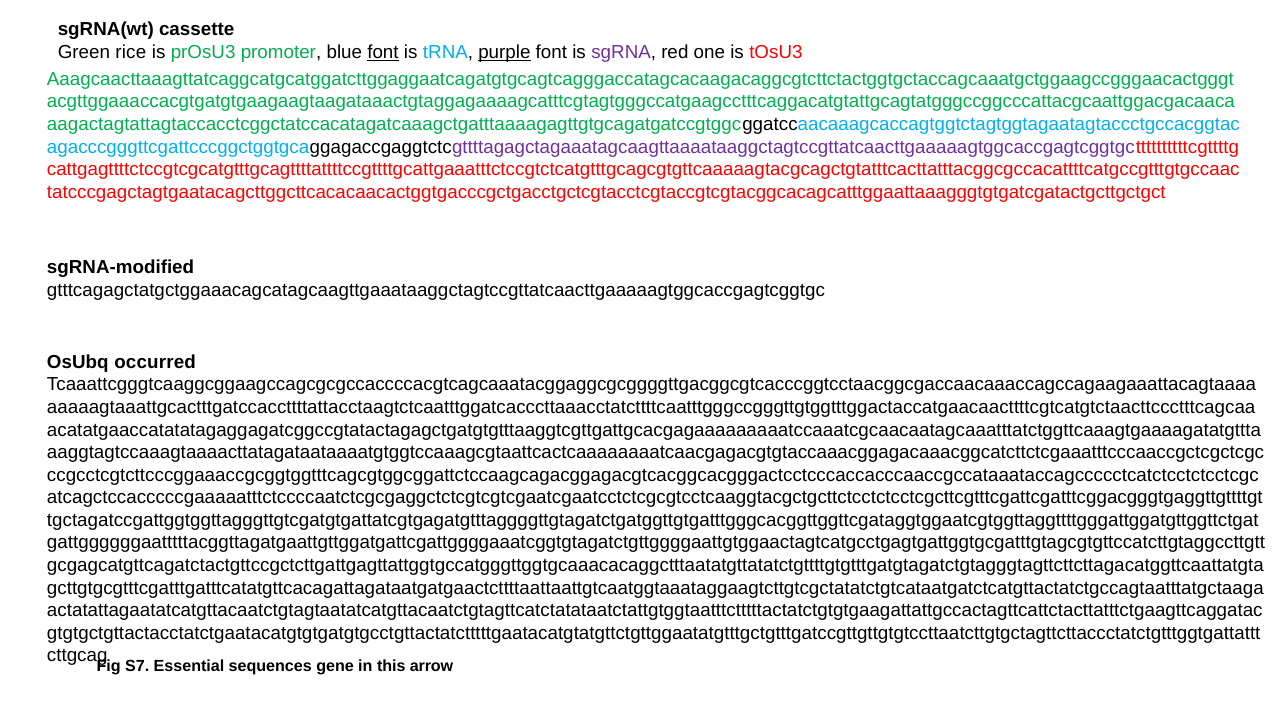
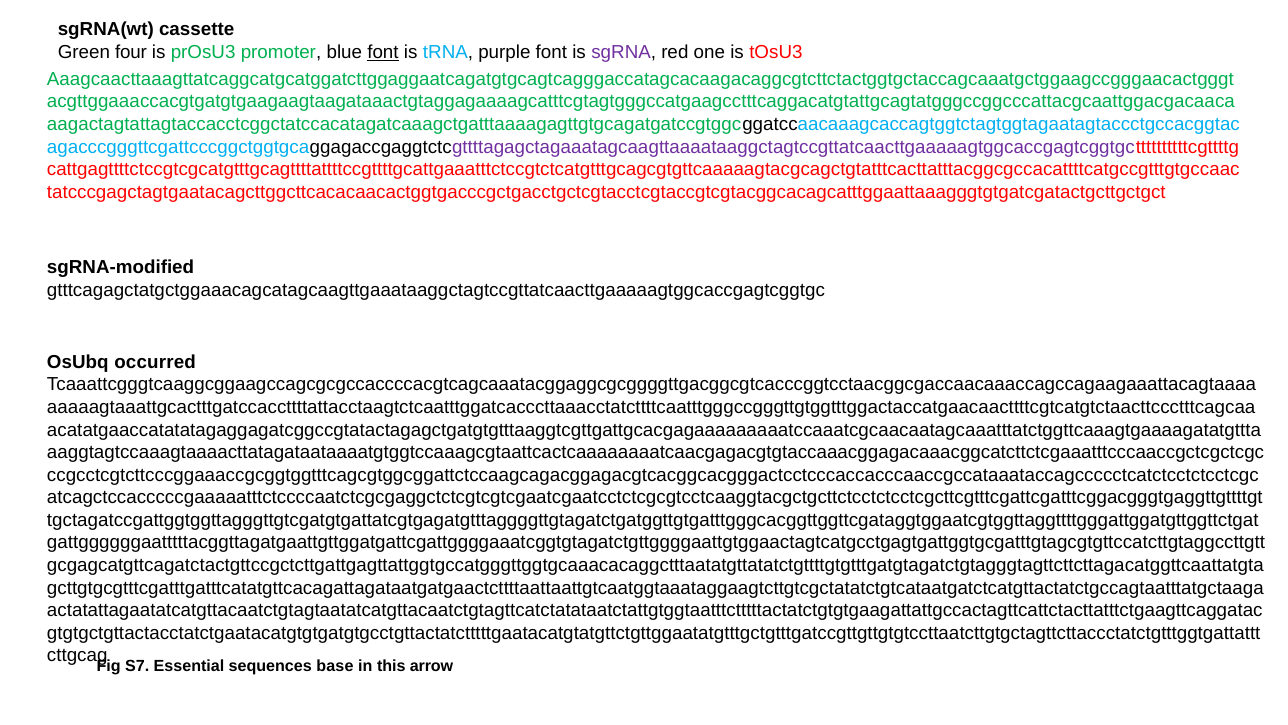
rice: rice -> four
purple underline: present -> none
gene: gene -> base
